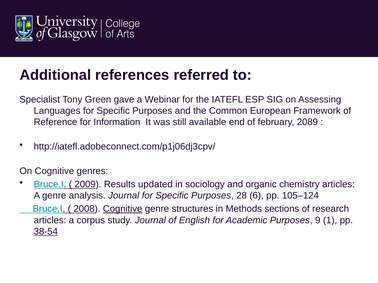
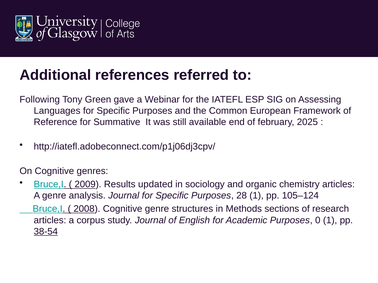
Specialist: Specialist -> Following
Information: Information -> Summative
2089: 2089 -> 2025
28 6: 6 -> 1
Cognitive at (123, 209) underline: present -> none
9: 9 -> 0
